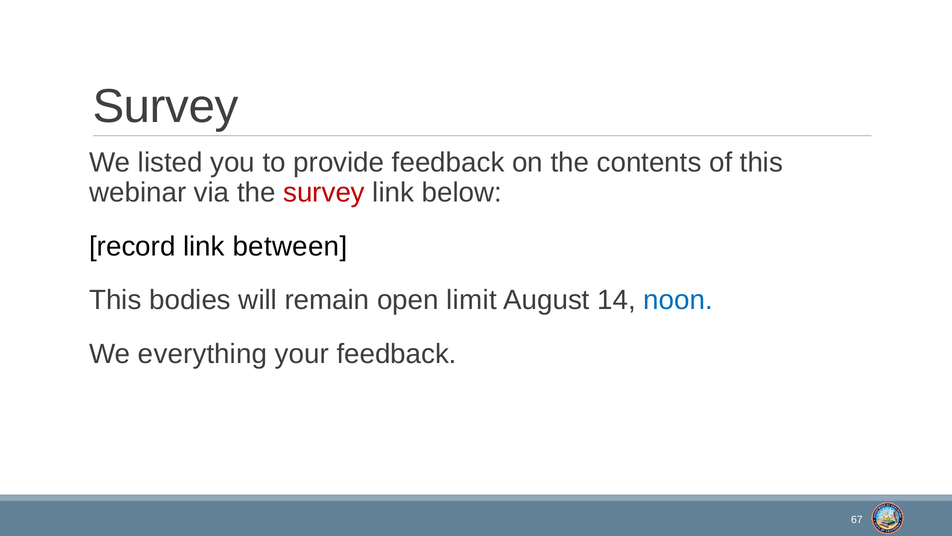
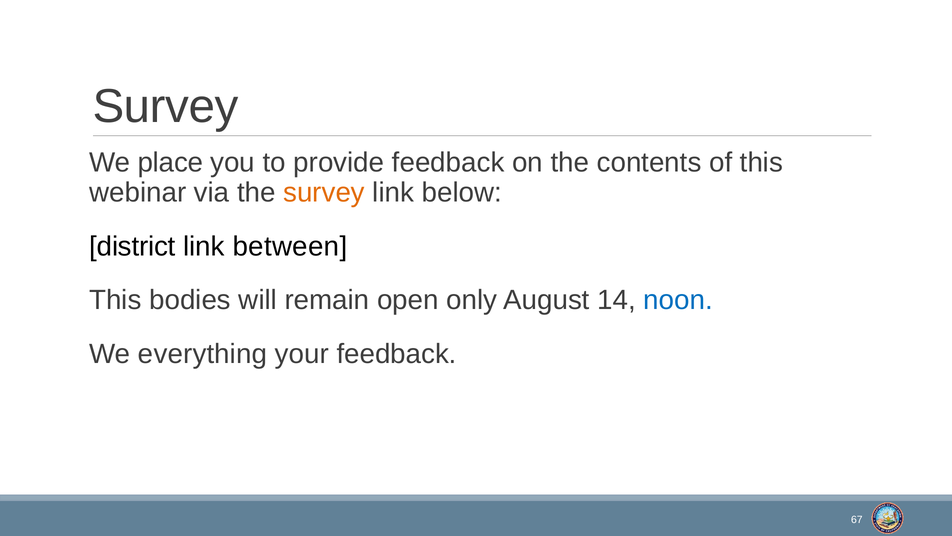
listed: listed -> place
survey at (324, 192) colour: red -> orange
record: record -> district
limit: limit -> only
